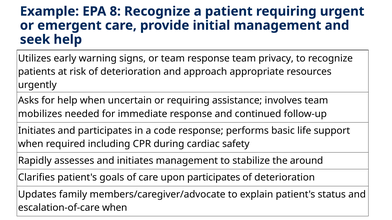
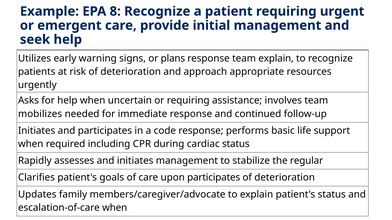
or team: team -> plans
team privacy: privacy -> explain
cardiac safety: safety -> status
around: around -> regular
